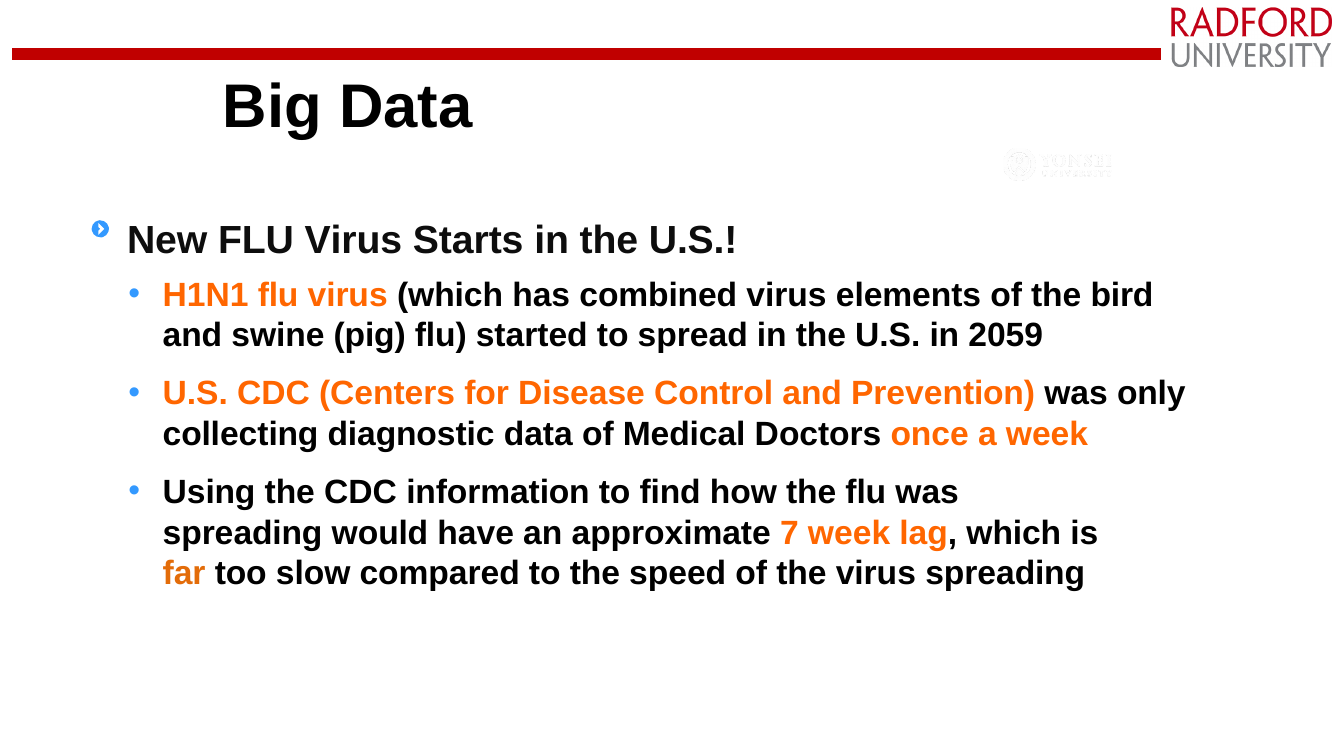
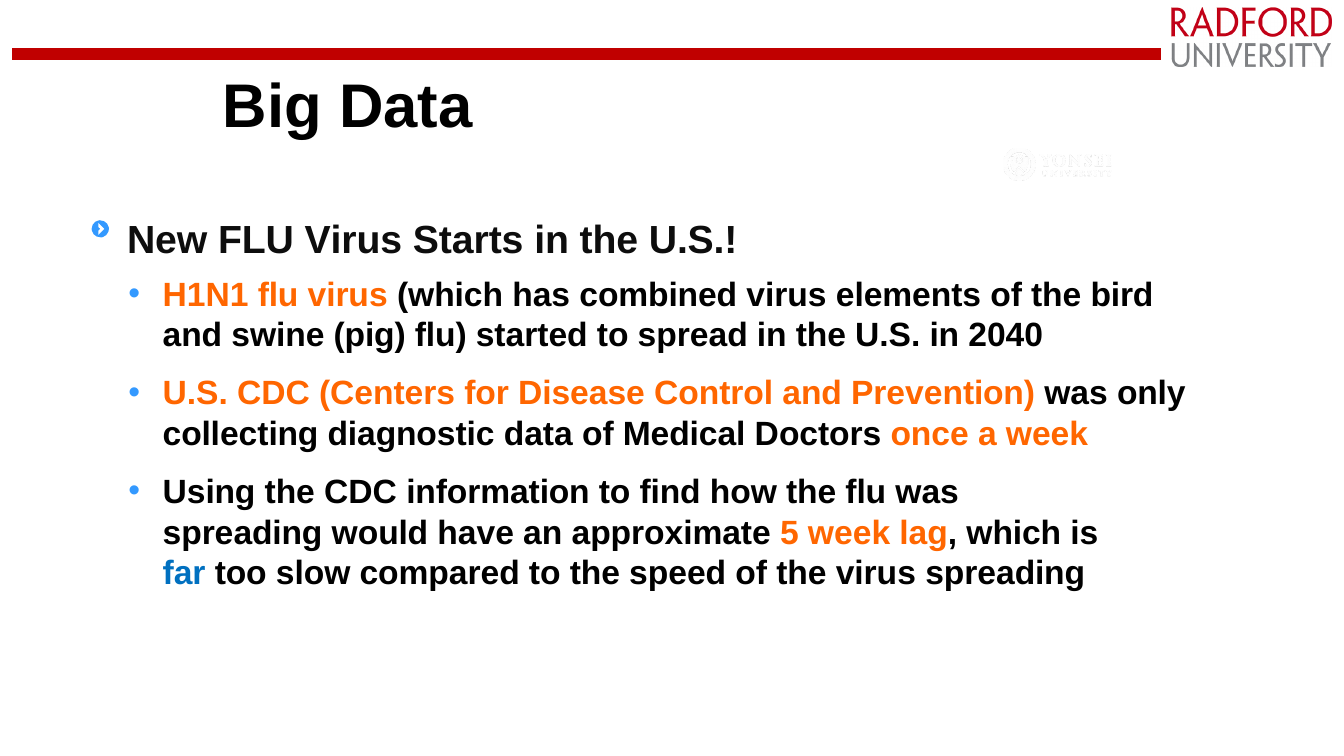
2059: 2059 -> 2040
7: 7 -> 5
far colour: orange -> blue
